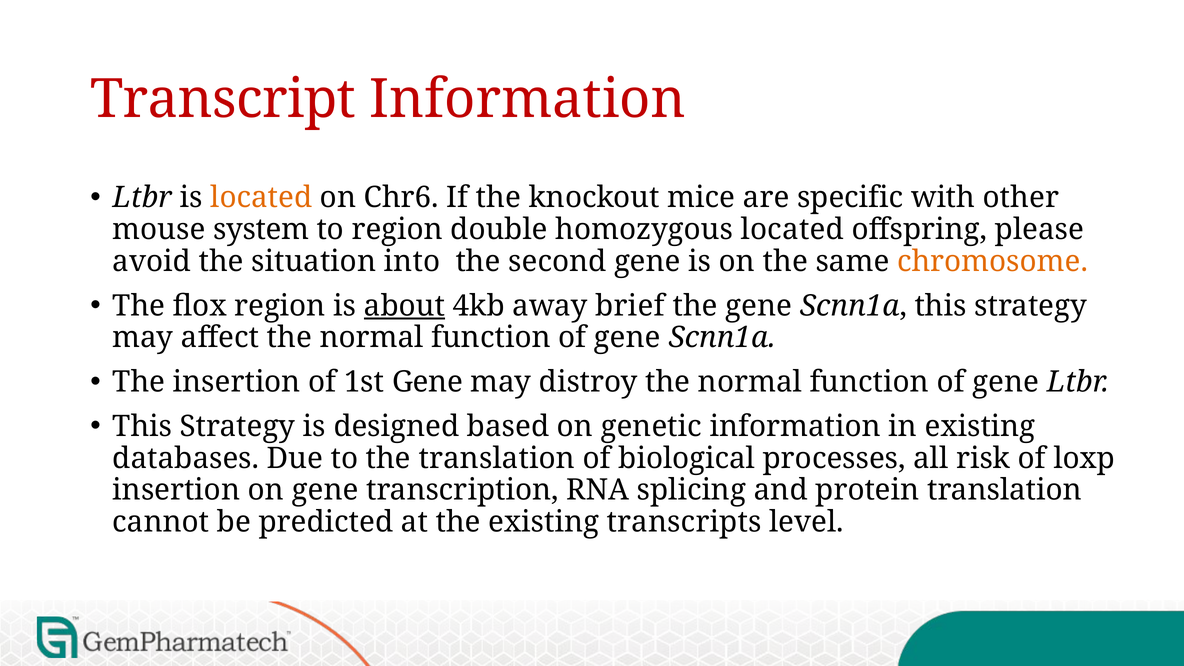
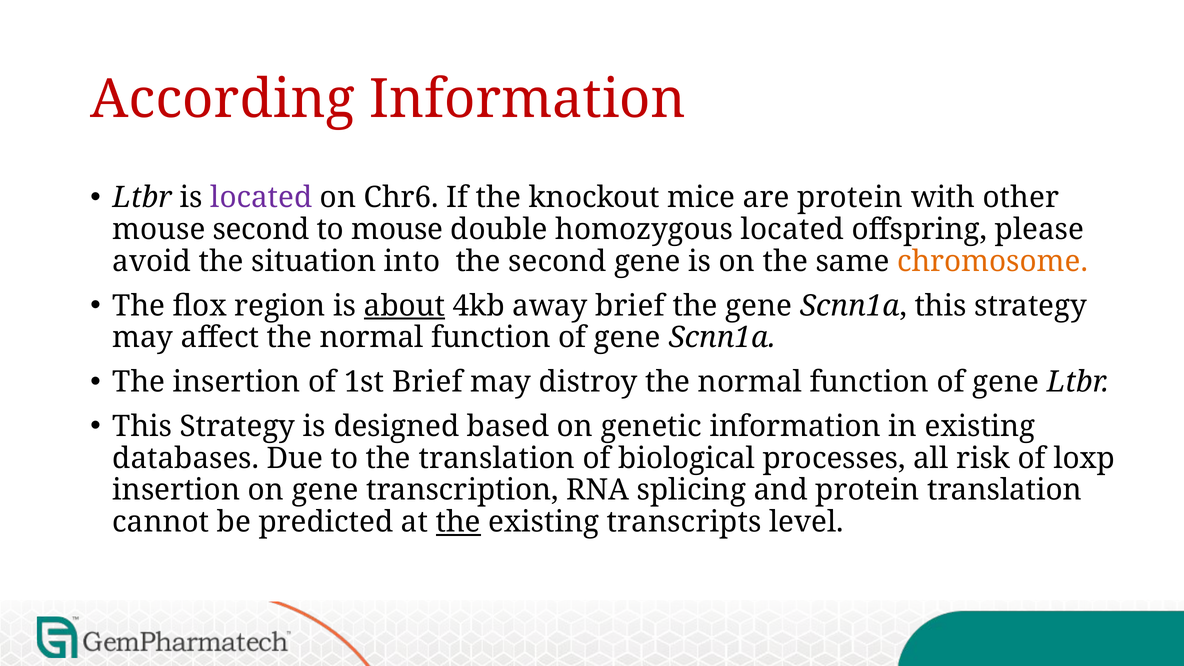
Transcript: Transcript -> According
located at (261, 198) colour: orange -> purple
are specific: specific -> protein
mouse system: system -> second
to region: region -> mouse
1st Gene: Gene -> Brief
the at (458, 522) underline: none -> present
